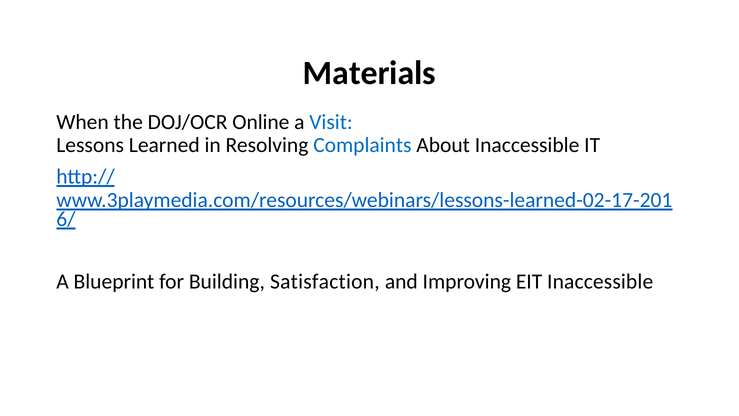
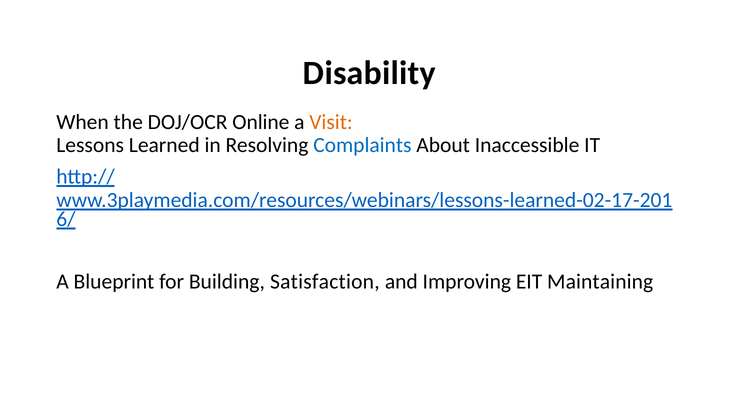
Materials: Materials -> Disability
Visit colour: blue -> orange
EIT Inaccessible: Inaccessible -> Maintaining
